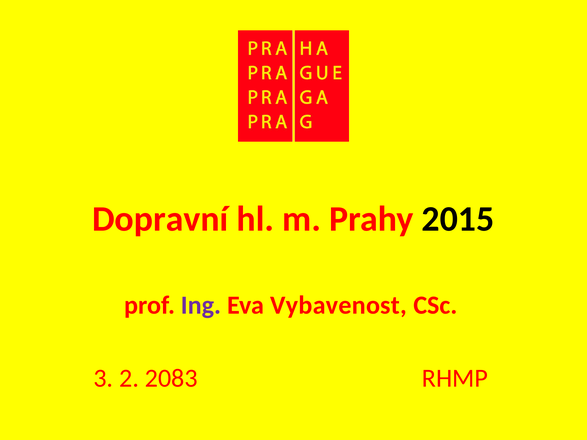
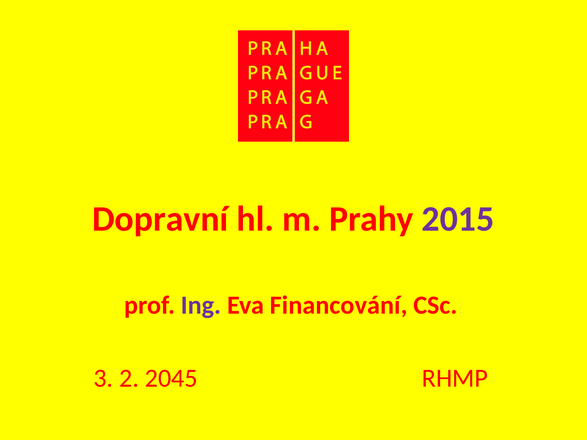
2015 colour: black -> purple
Vybavenost: Vybavenost -> Financování
2083: 2083 -> 2045
